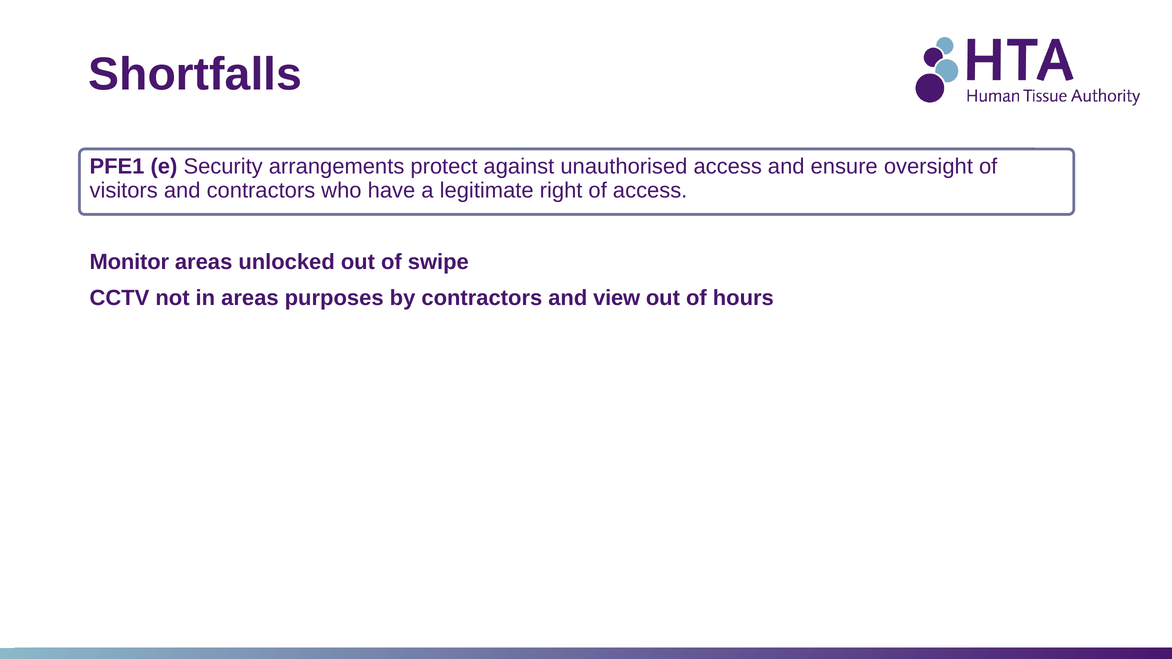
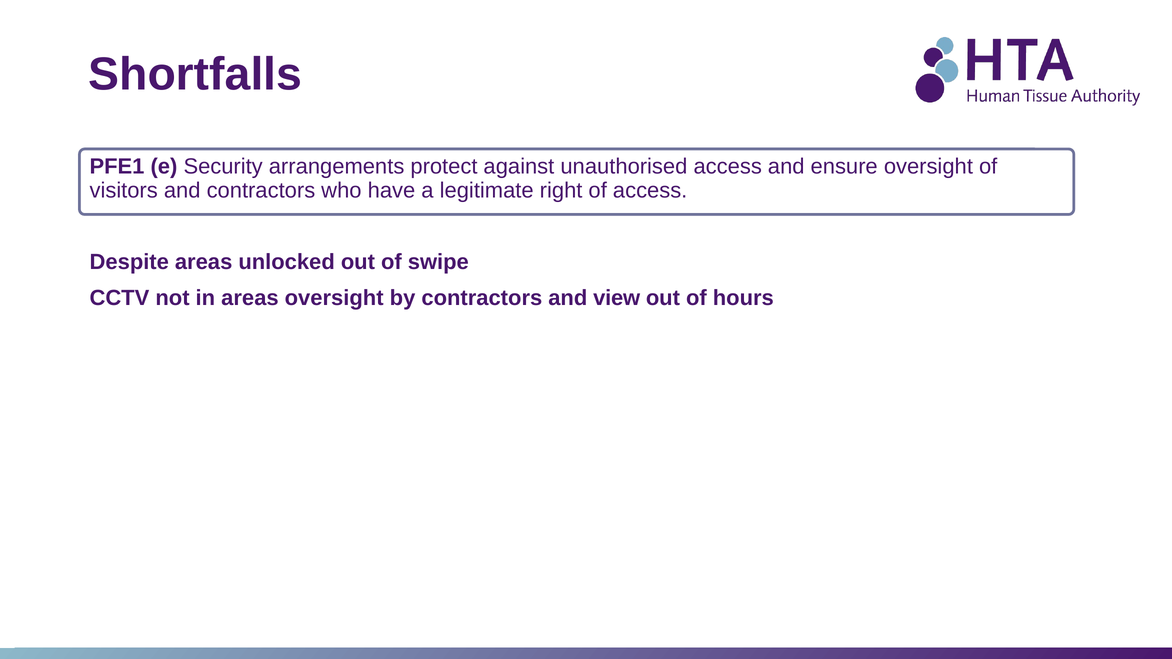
Monitor: Monitor -> Despite
areas purposes: purposes -> oversight
